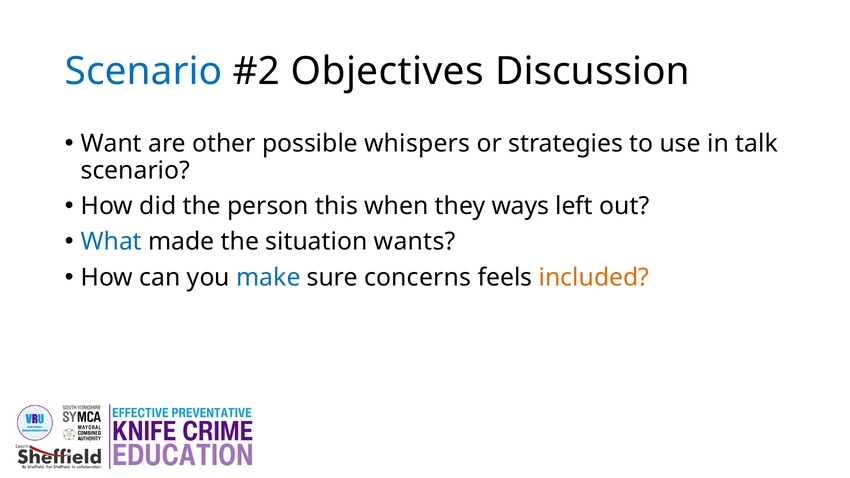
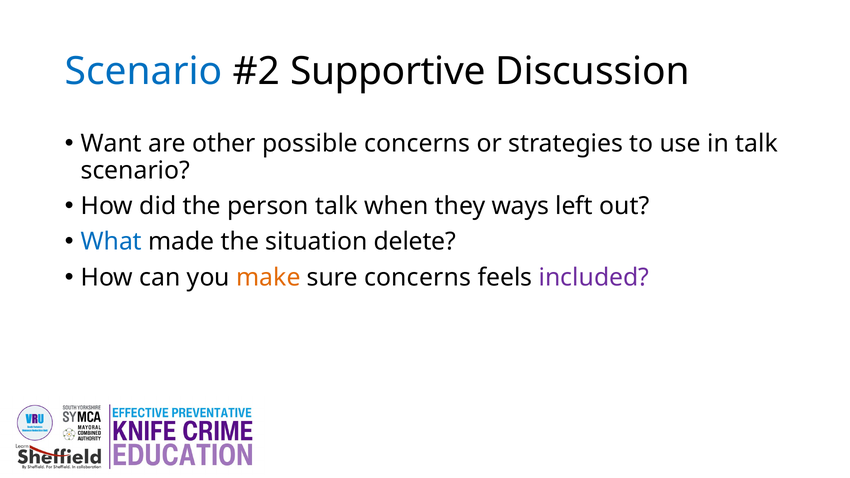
Objectives: Objectives -> Supportive
possible whispers: whispers -> concerns
person this: this -> talk
wants: wants -> delete
make colour: blue -> orange
included colour: orange -> purple
